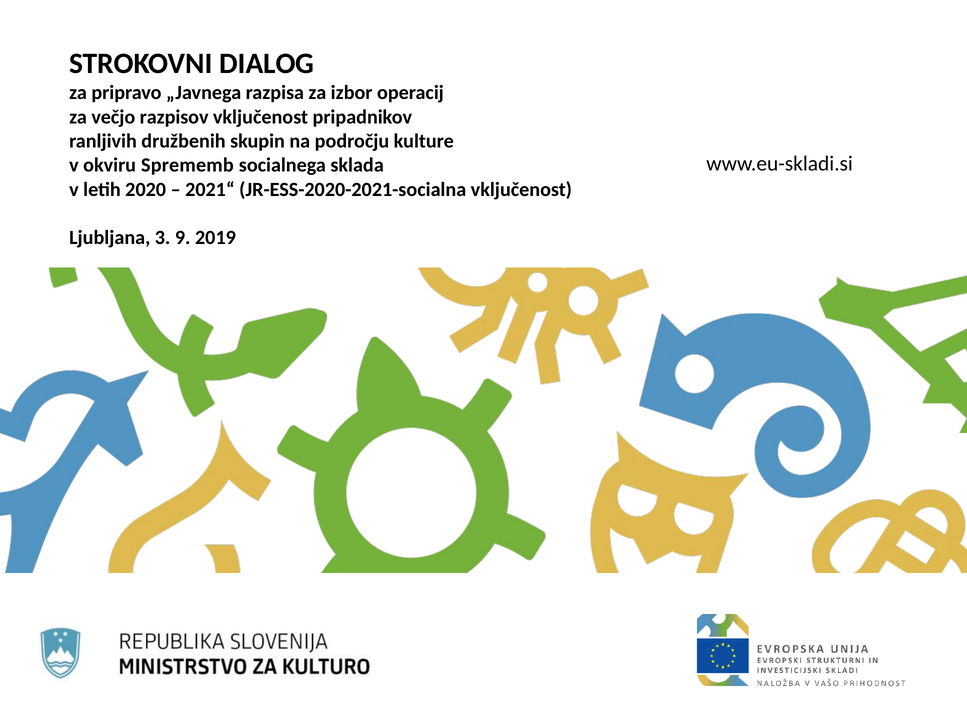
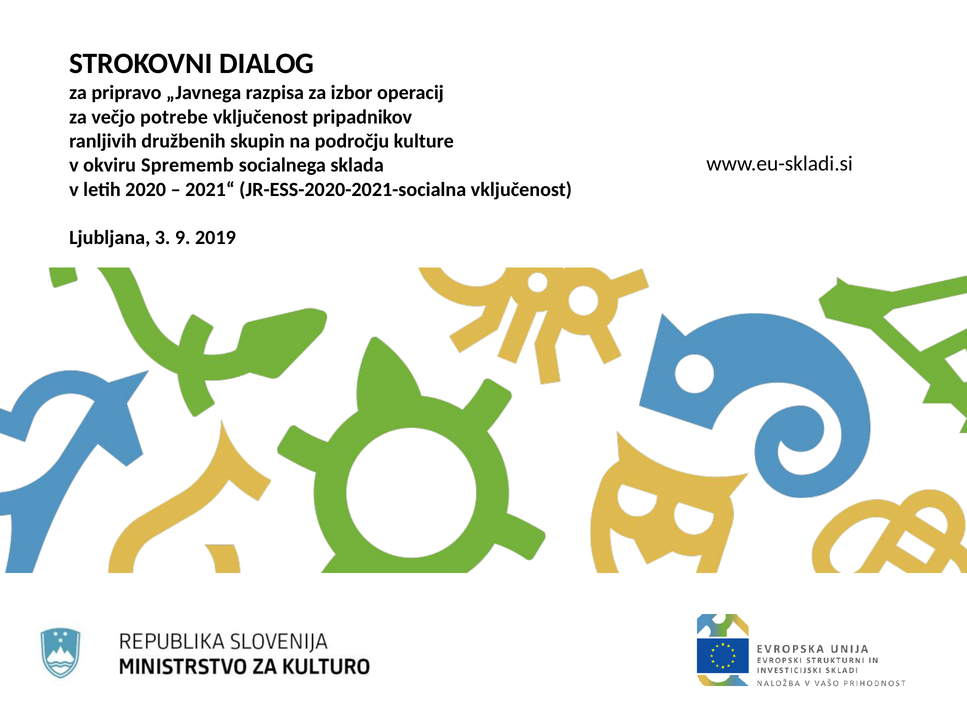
razpisov: razpisov -> potrebe
